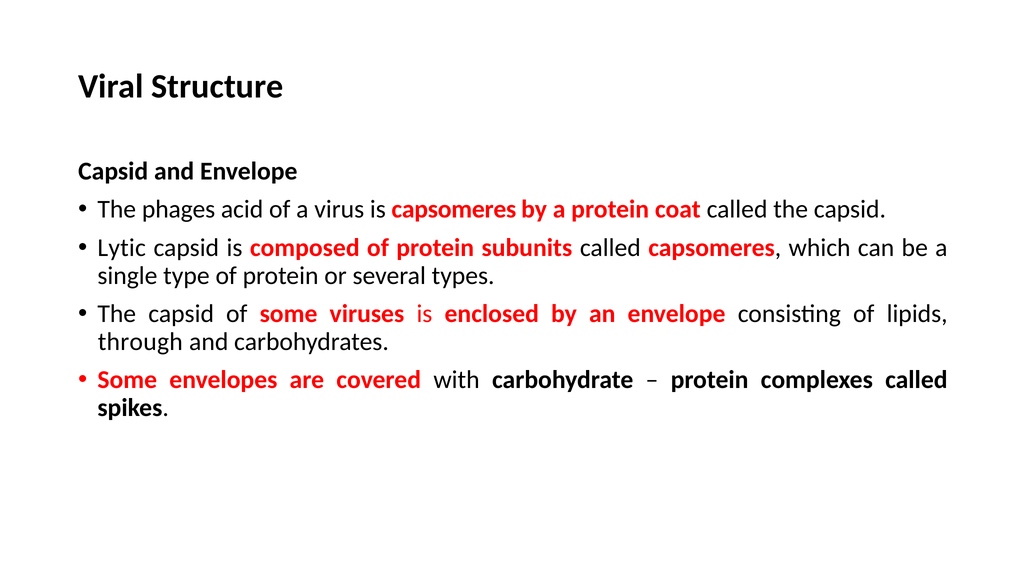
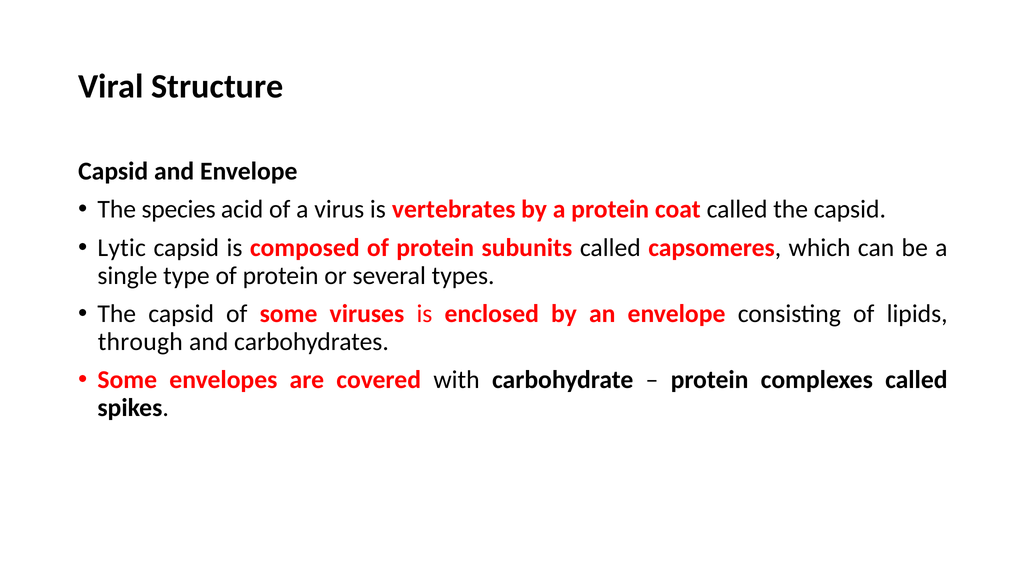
phages: phages -> species
is capsomeres: capsomeres -> vertebrates
